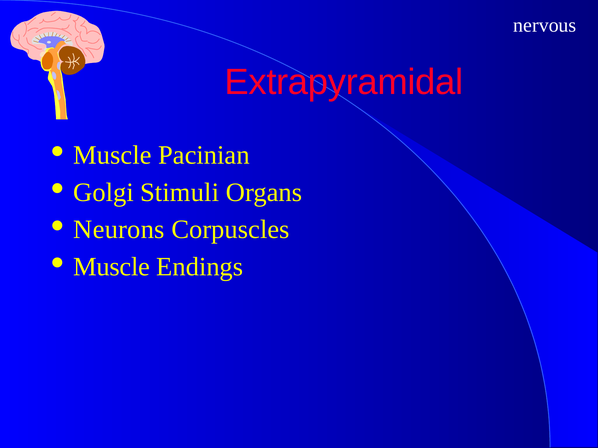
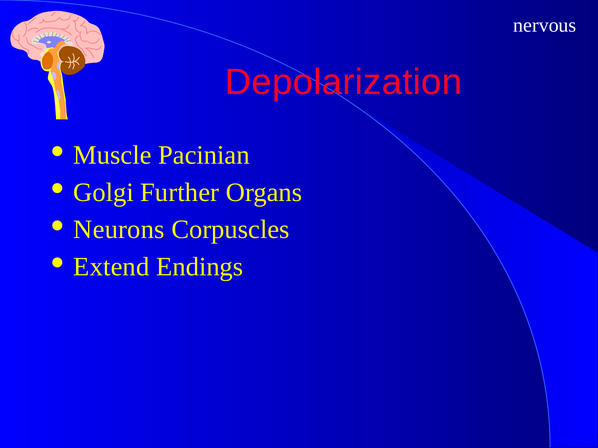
Extrapyramidal: Extrapyramidal -> Depolarization
Stimuli: Stimuli -> Further
Muscle at (112, 267): Muscle -> Extend
